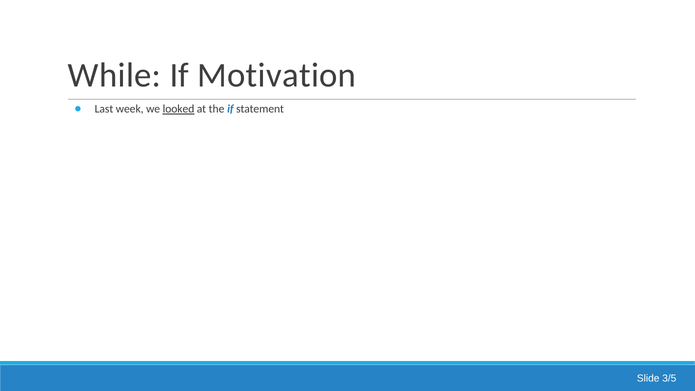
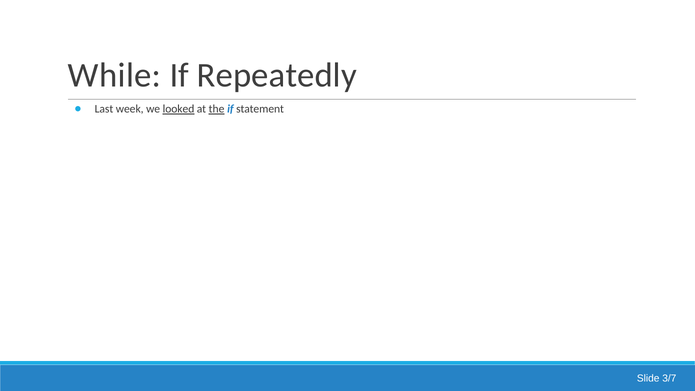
Motivation: Motivation -> Repeatedly
the underline: none -> present
3/5: 3/5 -> 3/7
